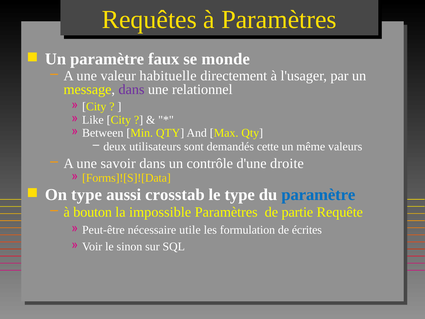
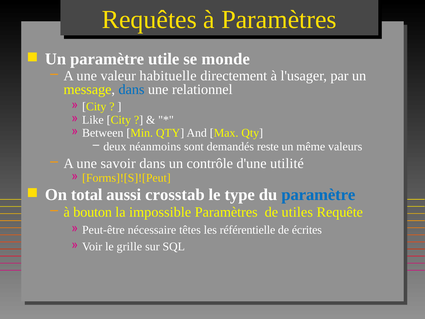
faux: faux -> utile
dans at (132, 89) colour: purple -> blue
utilisateurs: utilisateurs -> néanmoins
cette: cette -> reste
droite: droite -> utilité
Forms]![S]![Data: Forms]![S]![Data -> Forms]![S]![Peut
On type: type -> total
partie: partie -> utiles
utile: utile -> têtes
formulation: formulation -> référentielle
sinon: sinon -> grille
